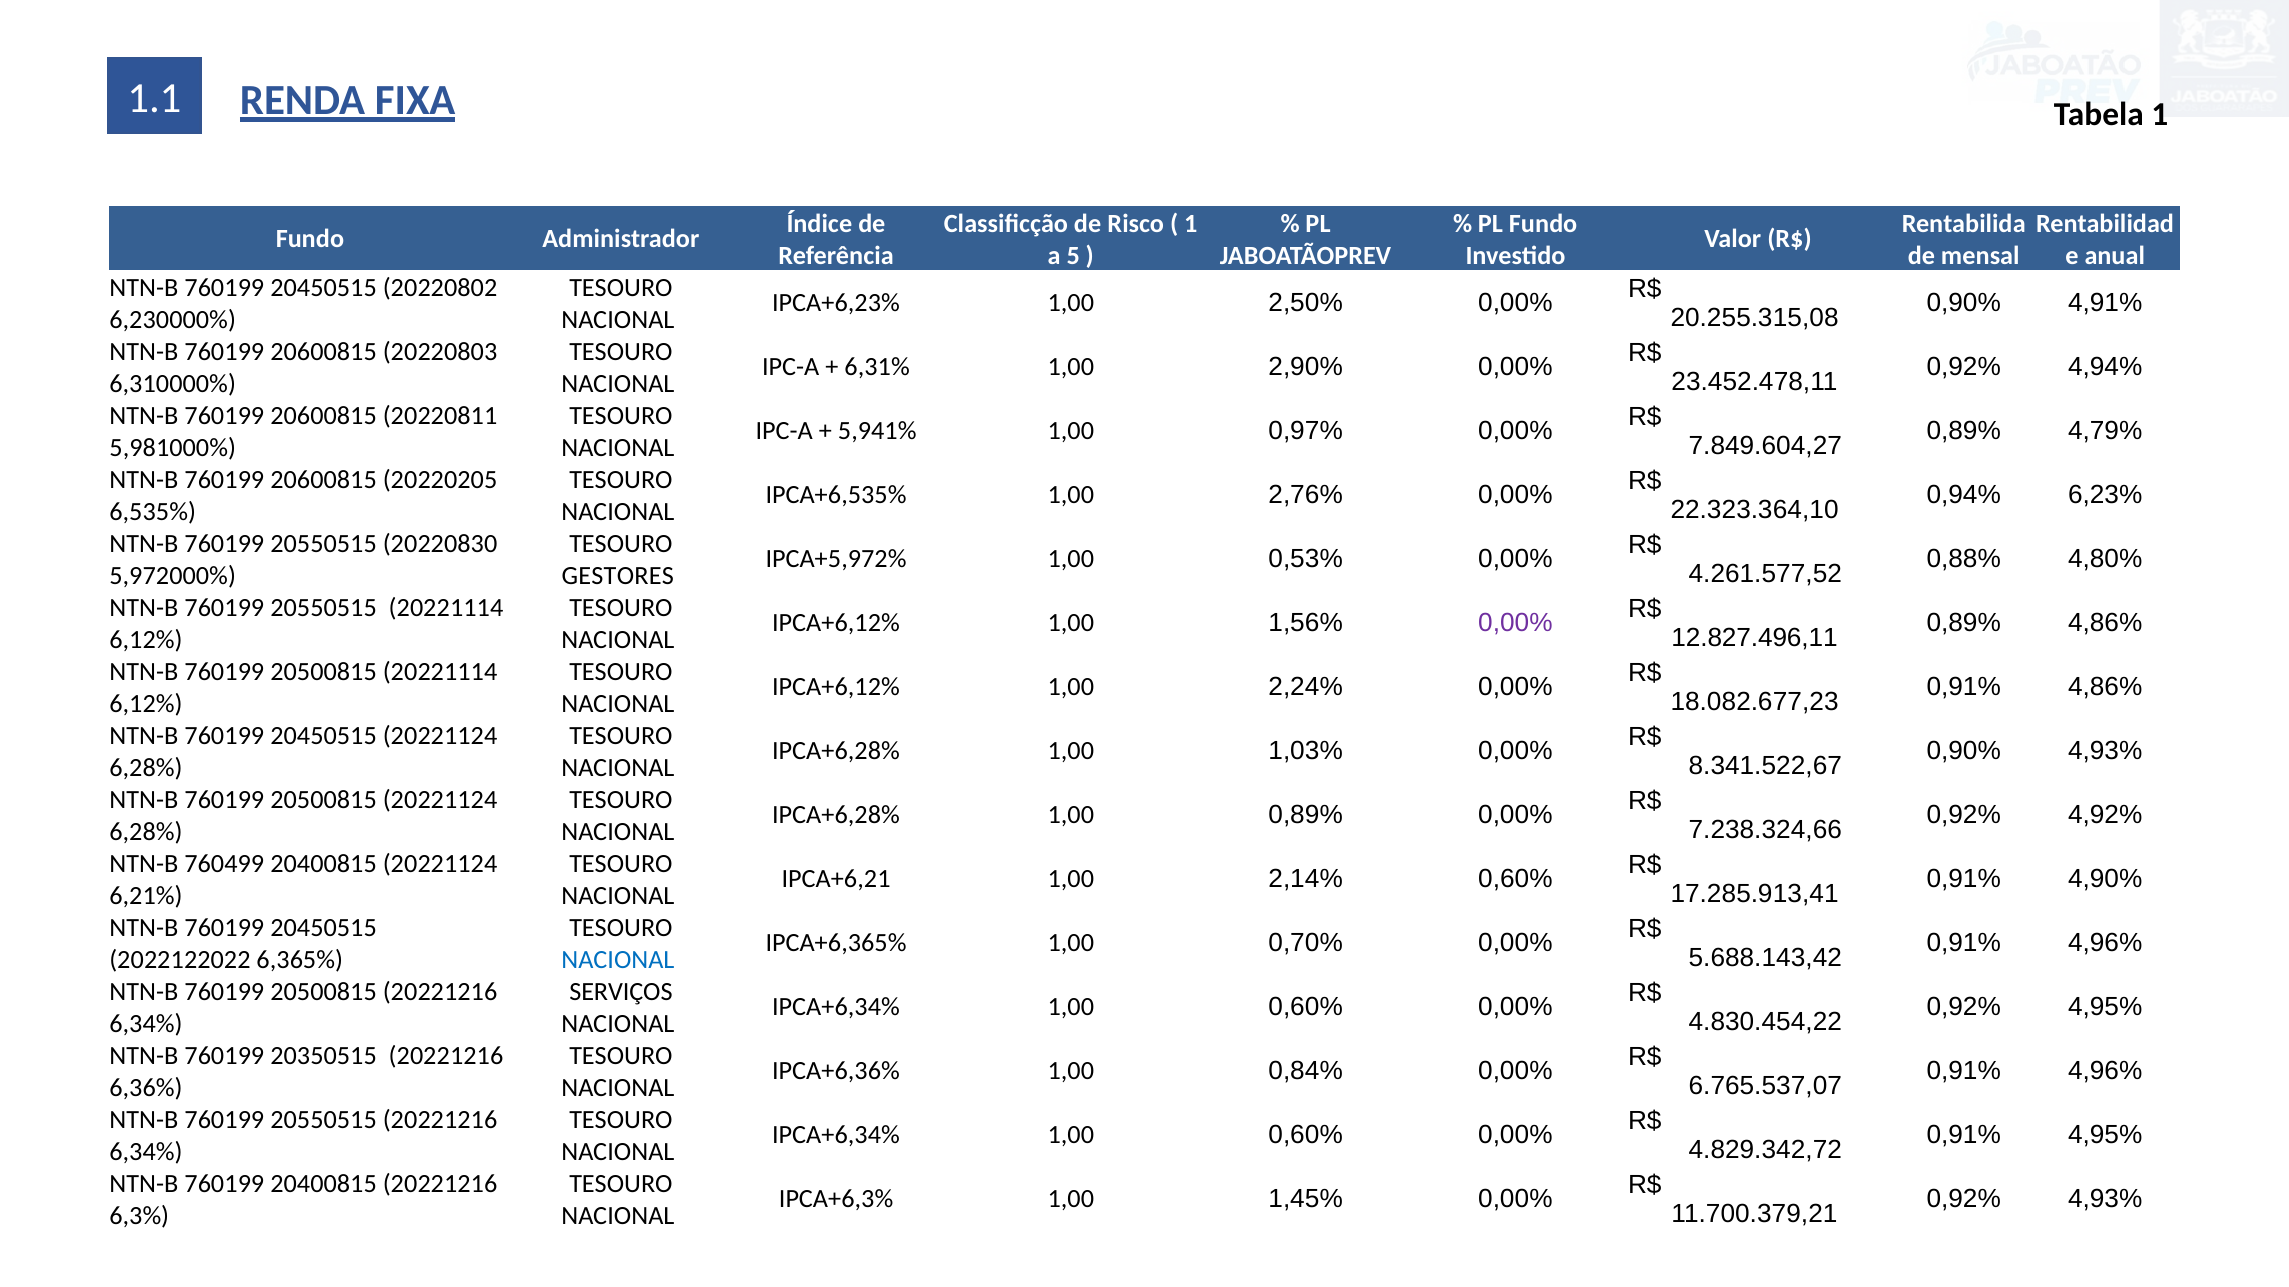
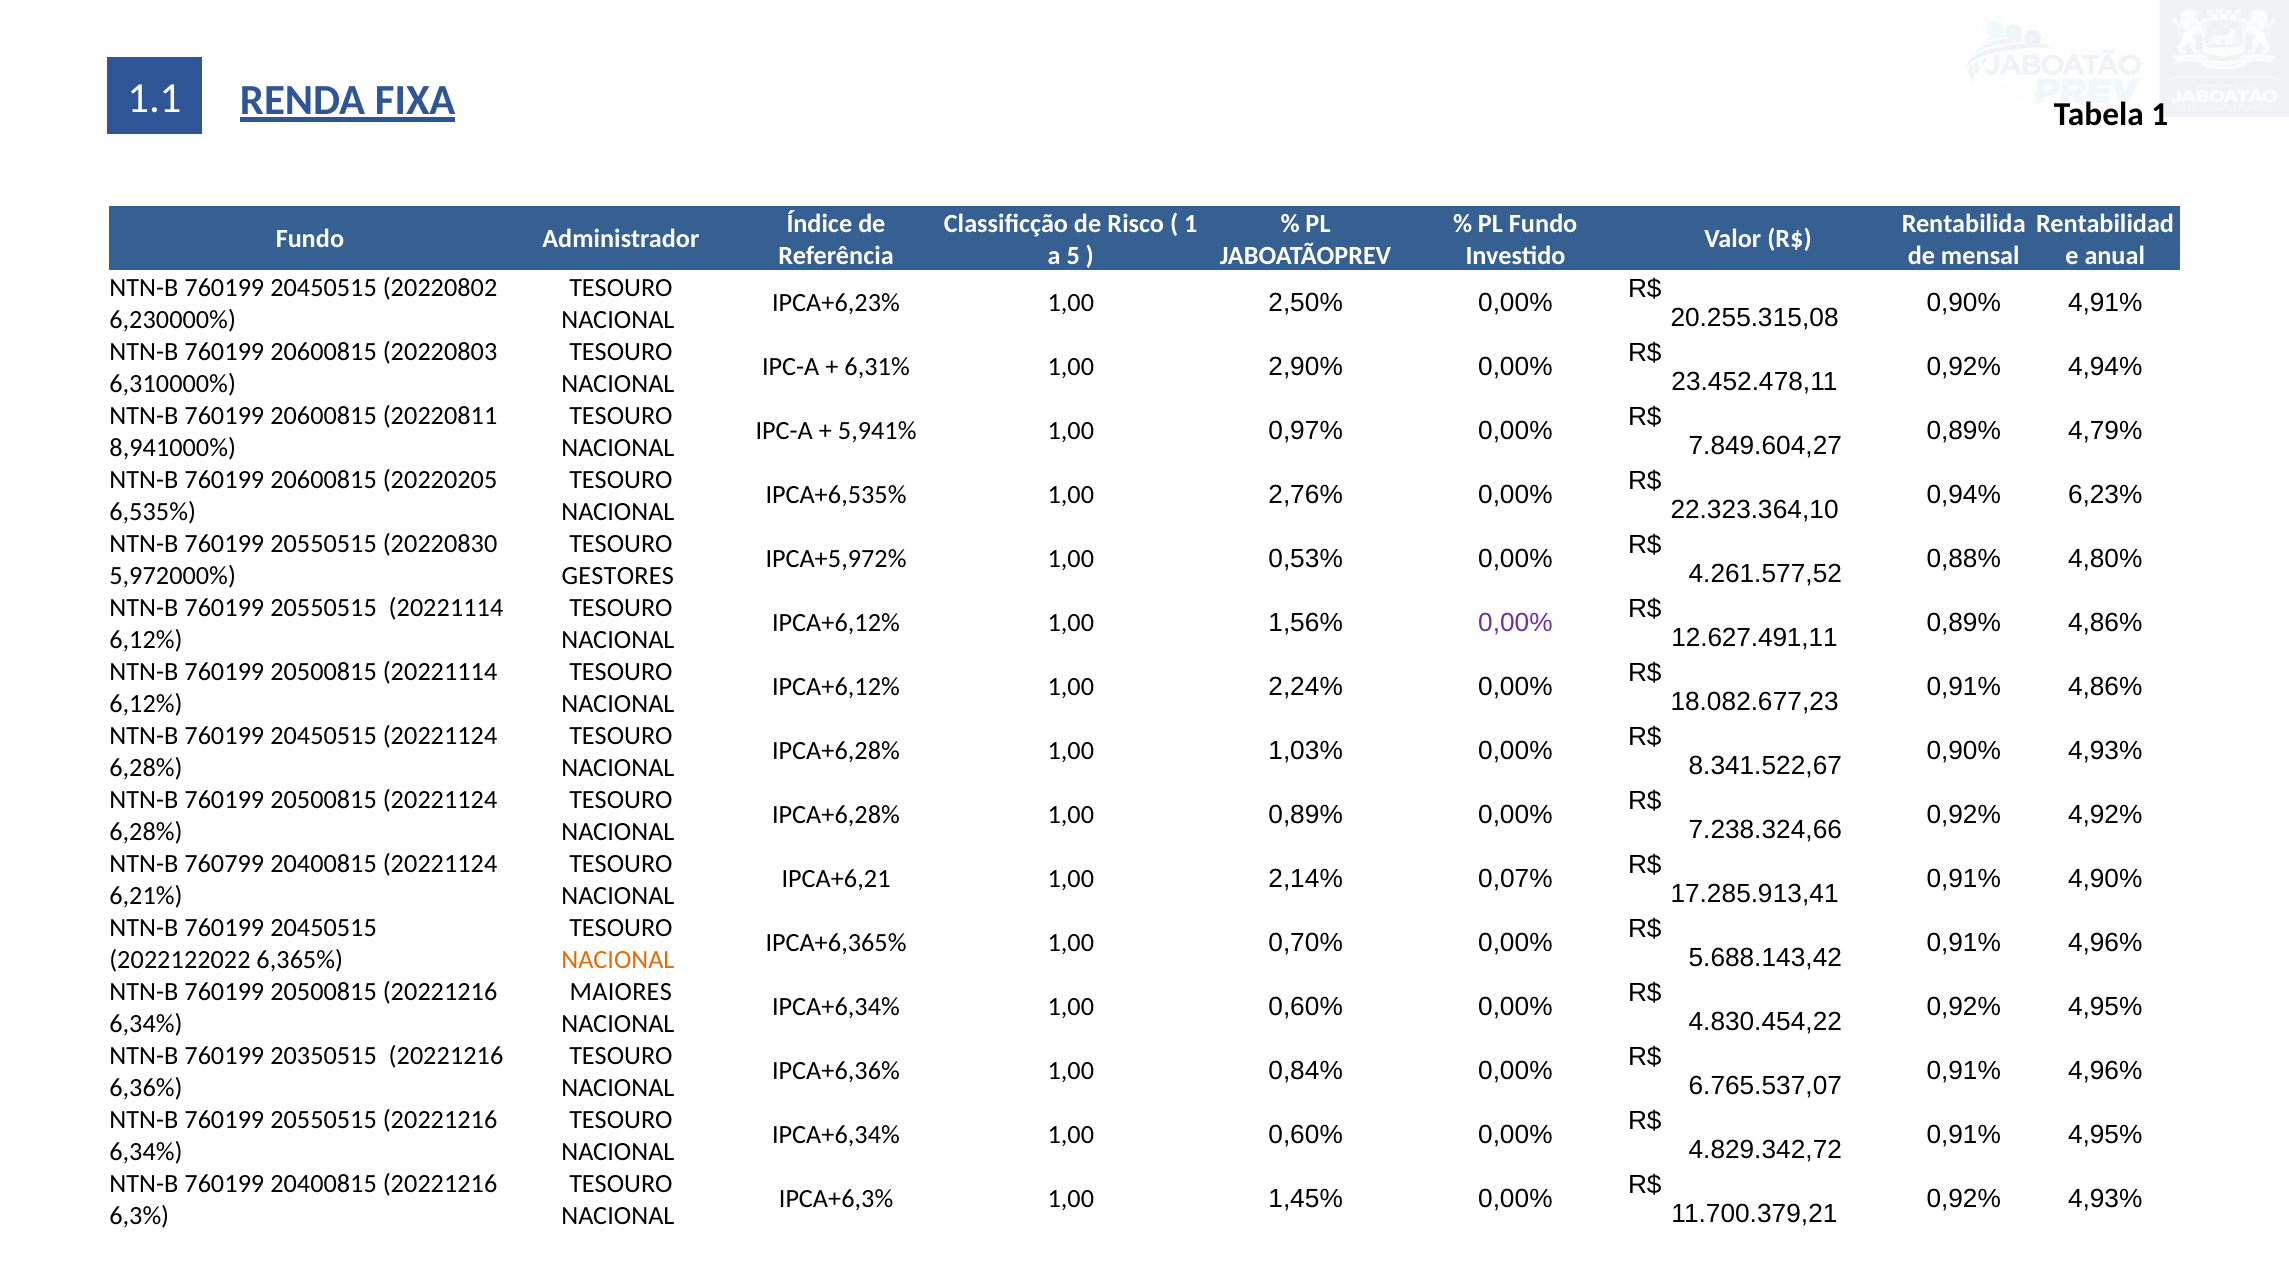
5,981000%: 5,981000% -> 8,941000%
12.827.496,11: 12.827.496,11 -> 12.627.491,11
760499: 760499 -> 760799
2,14% 0,60%: 0,60% -> 0,07%
NACIONAL at (618, 960) colour: blue -> orange
SERVIÇOS: SERVIÇOS -> MAIORES
